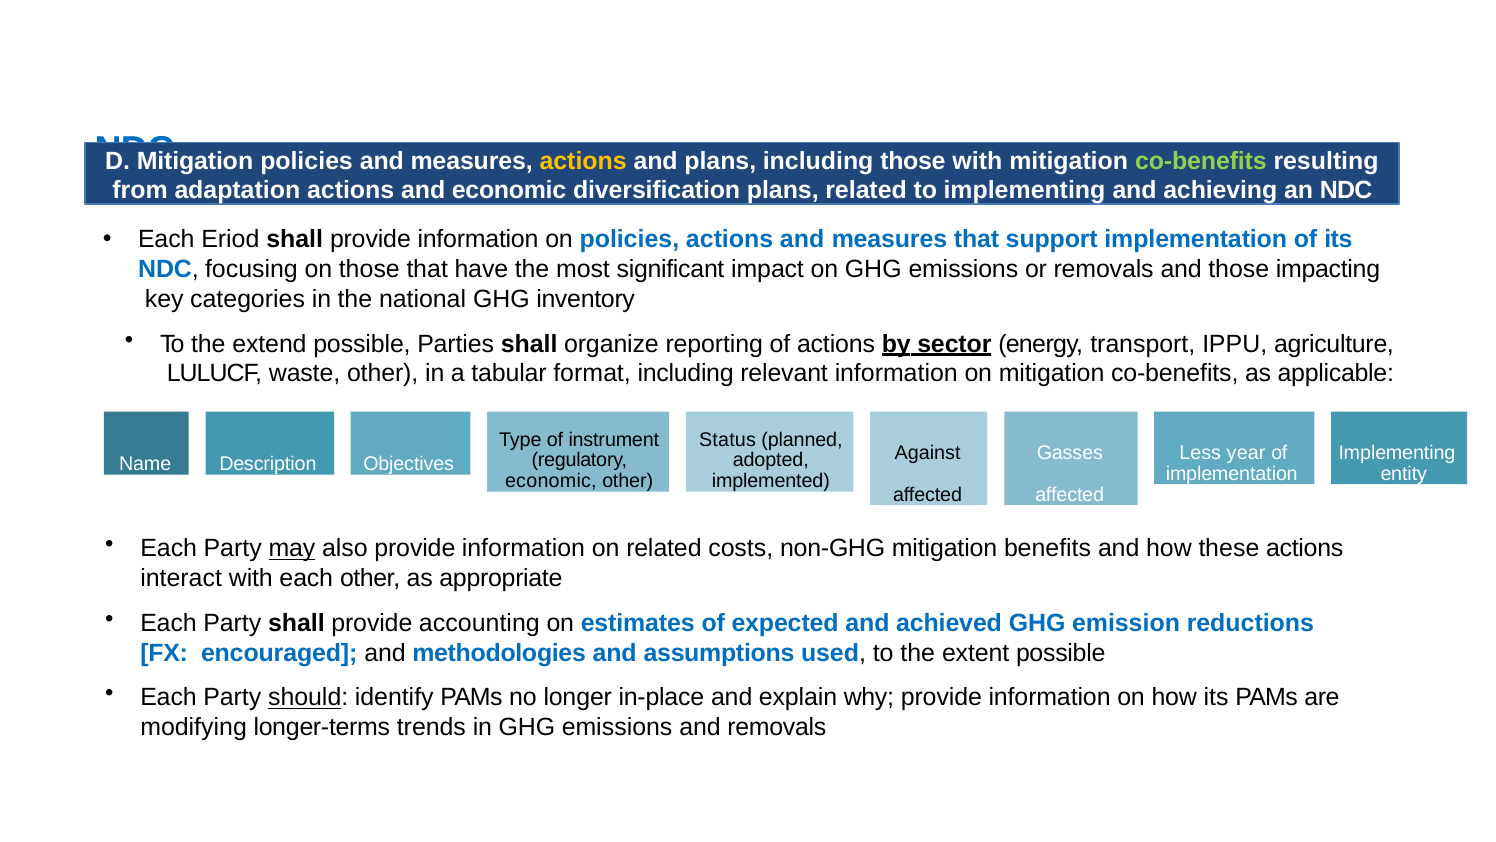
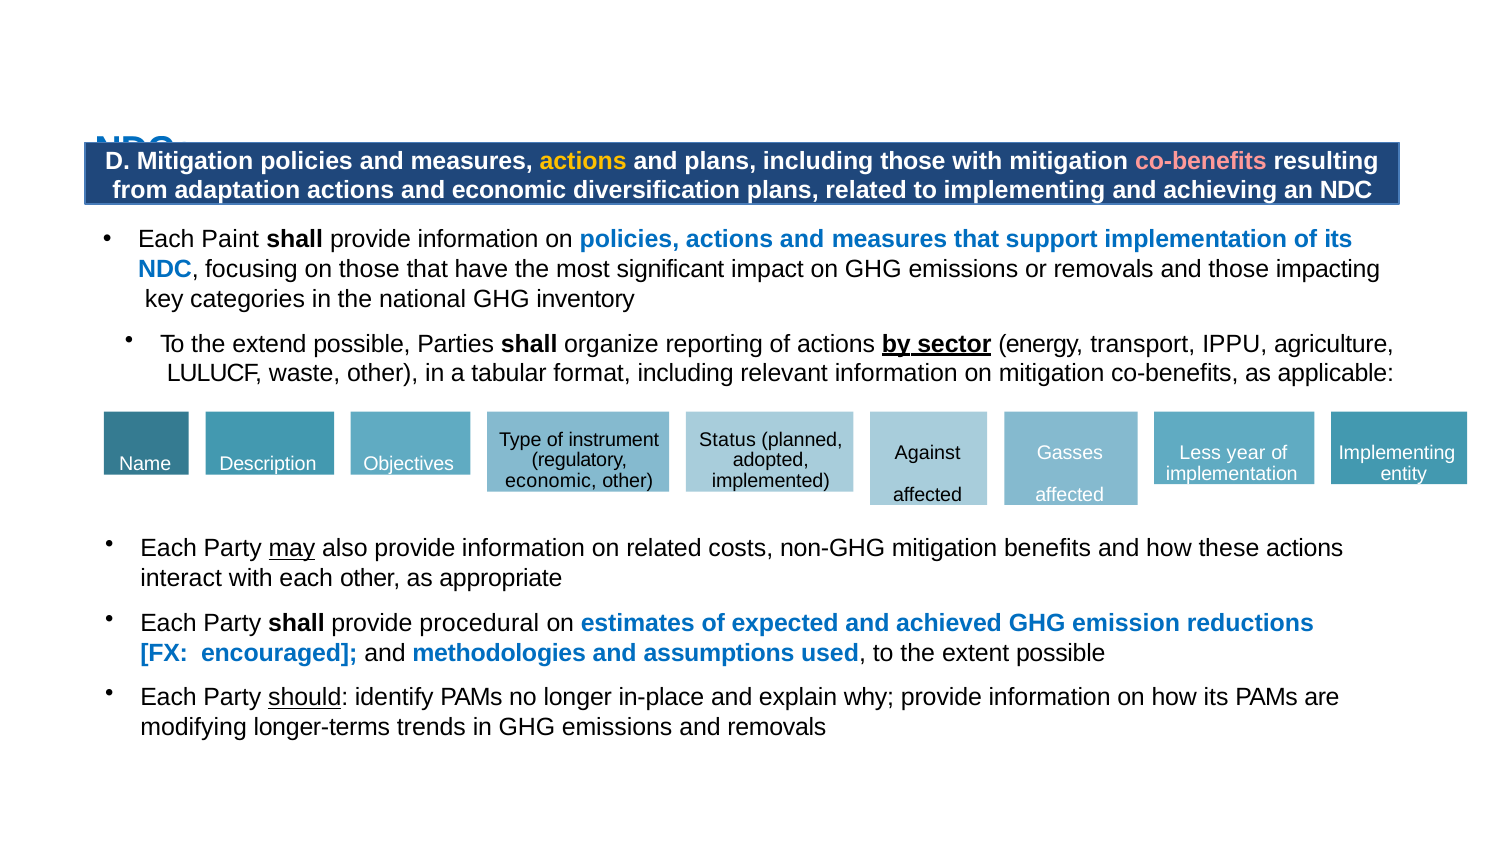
co-benefits at (1201, 161) colour: light green -> pink
Eriod: Eriod -> Paint
accounting: accounting -> procedural
